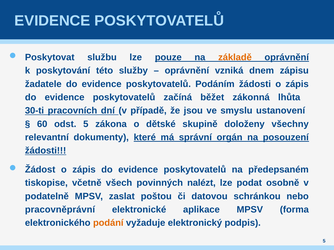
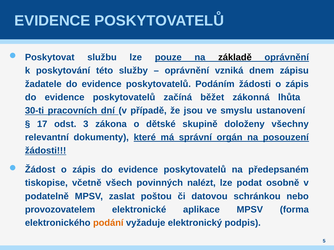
základě colour: orange -> black
60: 60 -> 17
odst 5: 5 -> 3
pracovněprávní: pracovněprávní -> provozovatelem
